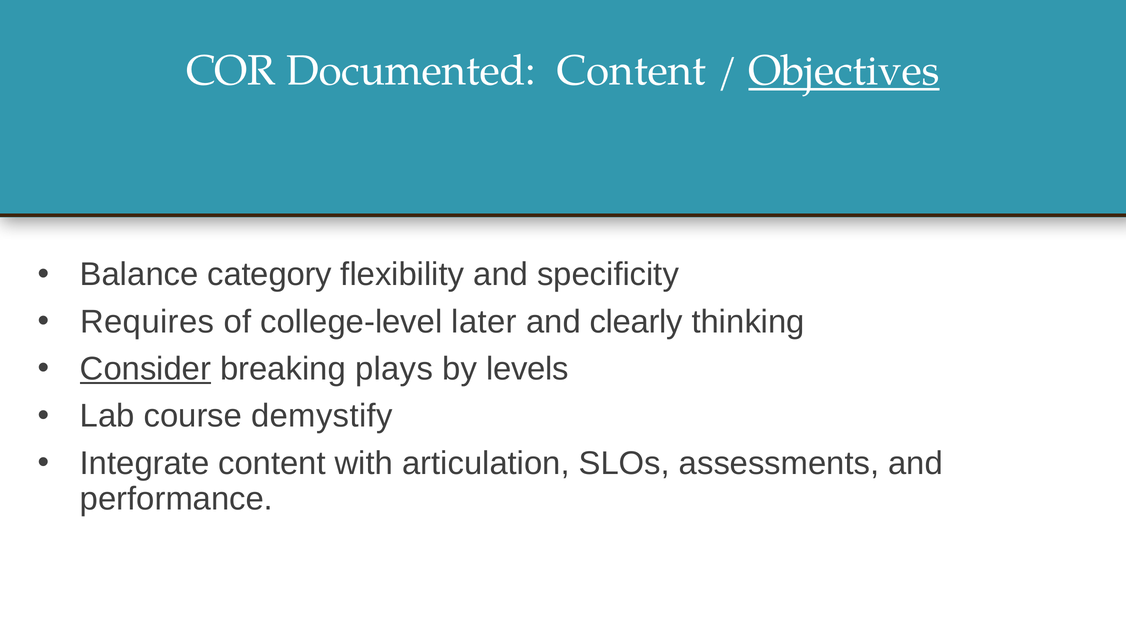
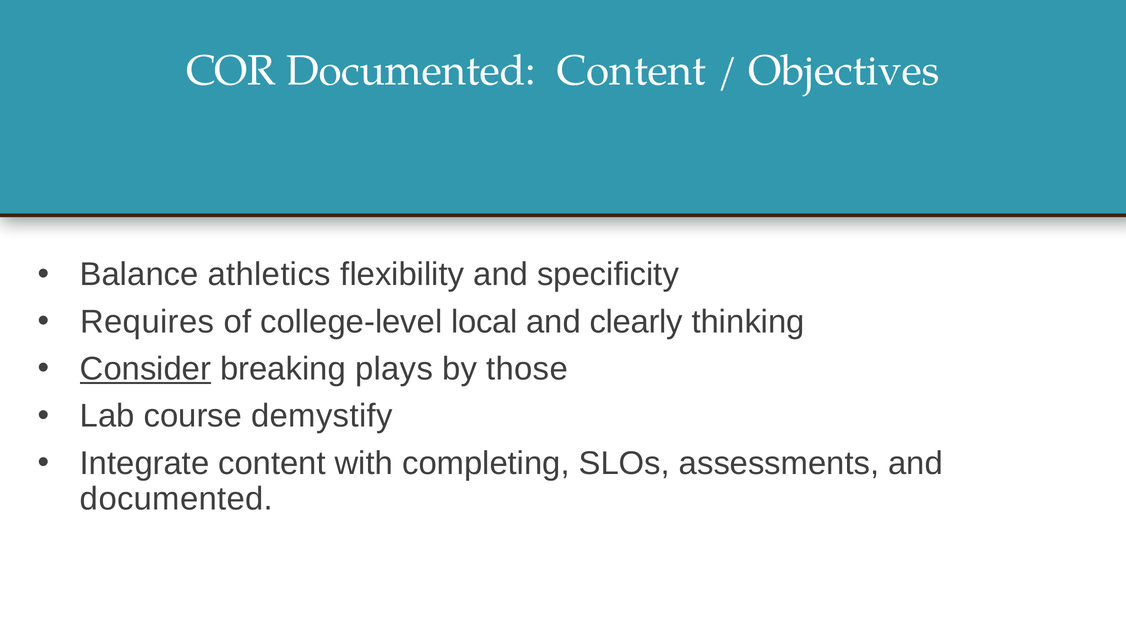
Objectives underline: present -> none
category: category -> athletics
later: later -> local
levels: levels -> those
articulation: articulation -> completing
performance at (177, 499): performance -> documented
